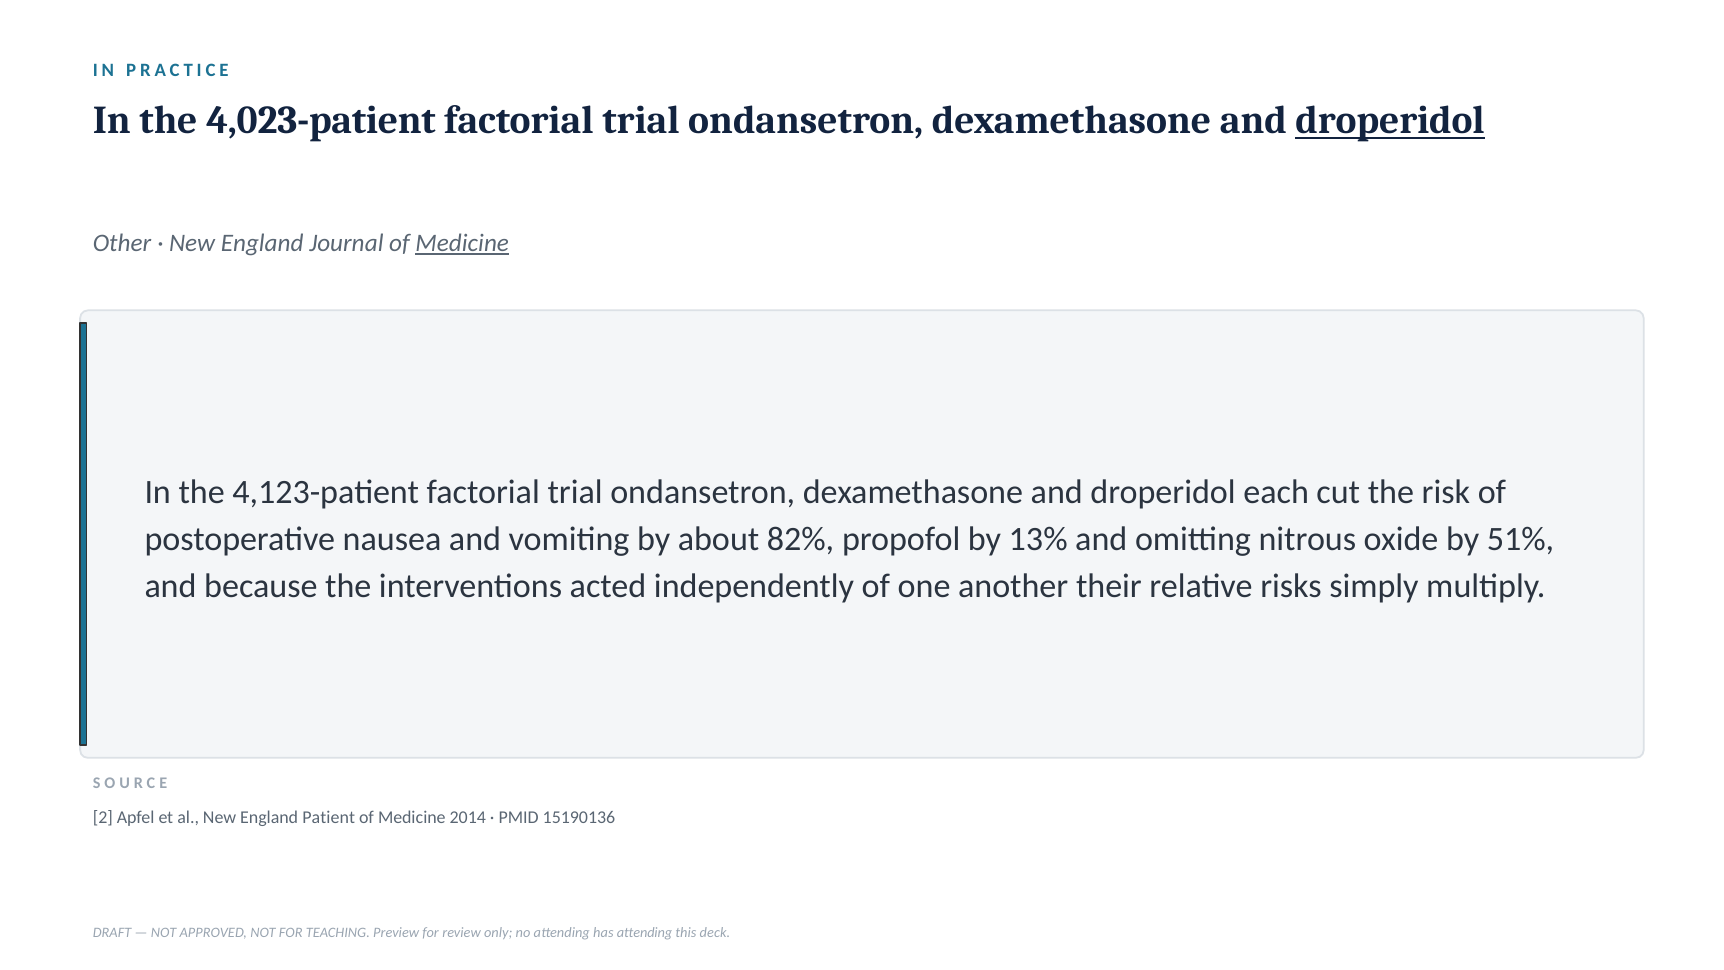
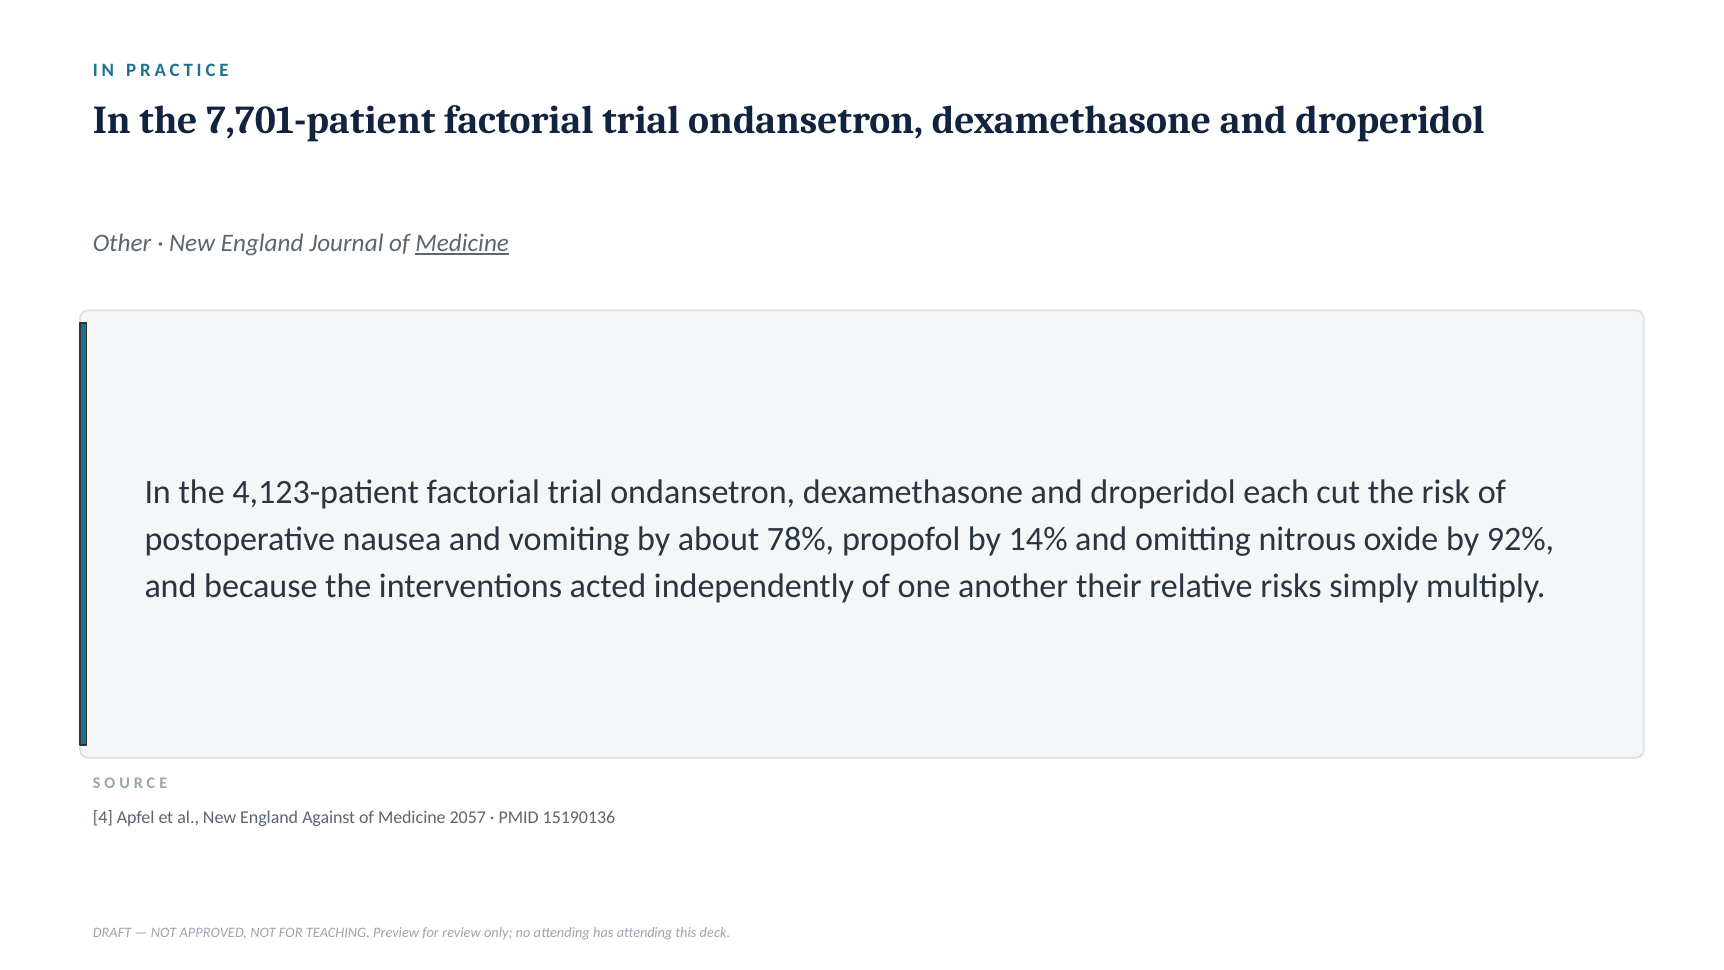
4,023-patient: 4,023-patient -> 7,701-patient
droperidol at (1390, 121) underline: present -> none
82%: 82% -> 78%
13%: 13% -> 14%
51%: 51% -> 92%
2: 2 -> 4
Patient: Patient -> Against
2014: 2014 -> 2057
